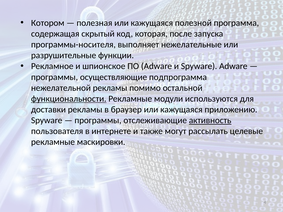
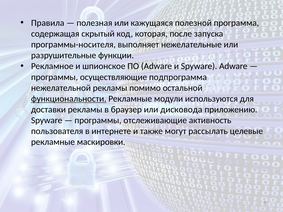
Котором: Котором -> Правила
браузер или кажущаяся: кажущаяся -> дисковода
активность underline: present -> none
